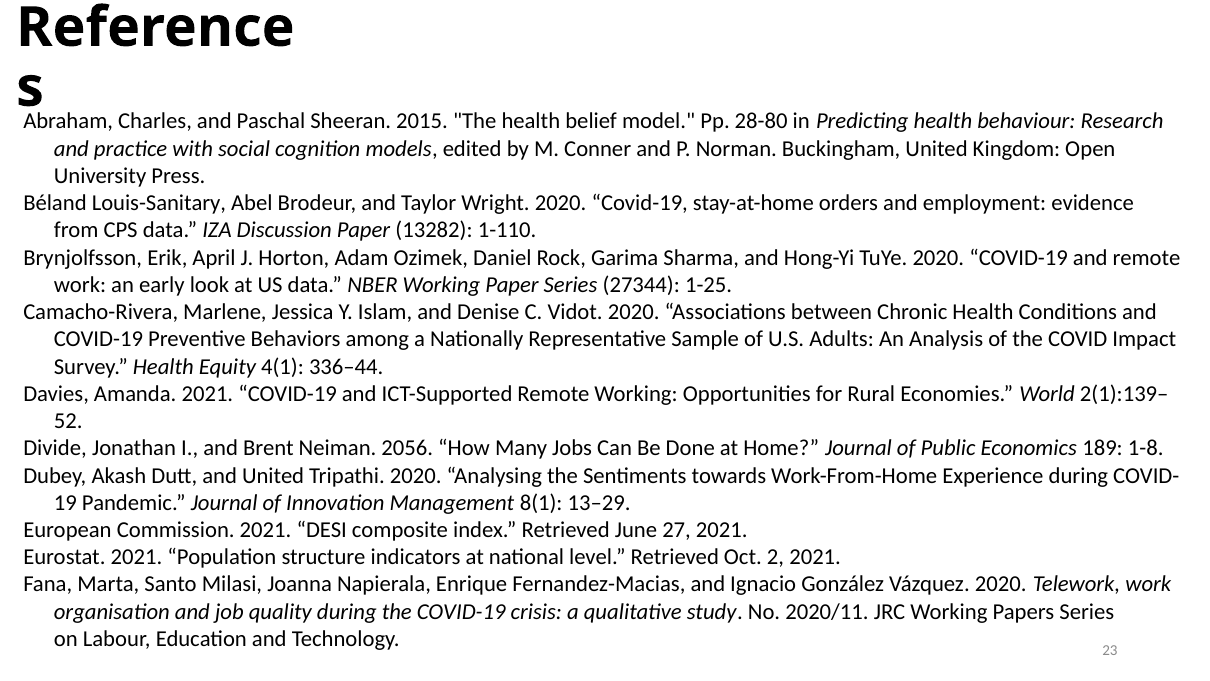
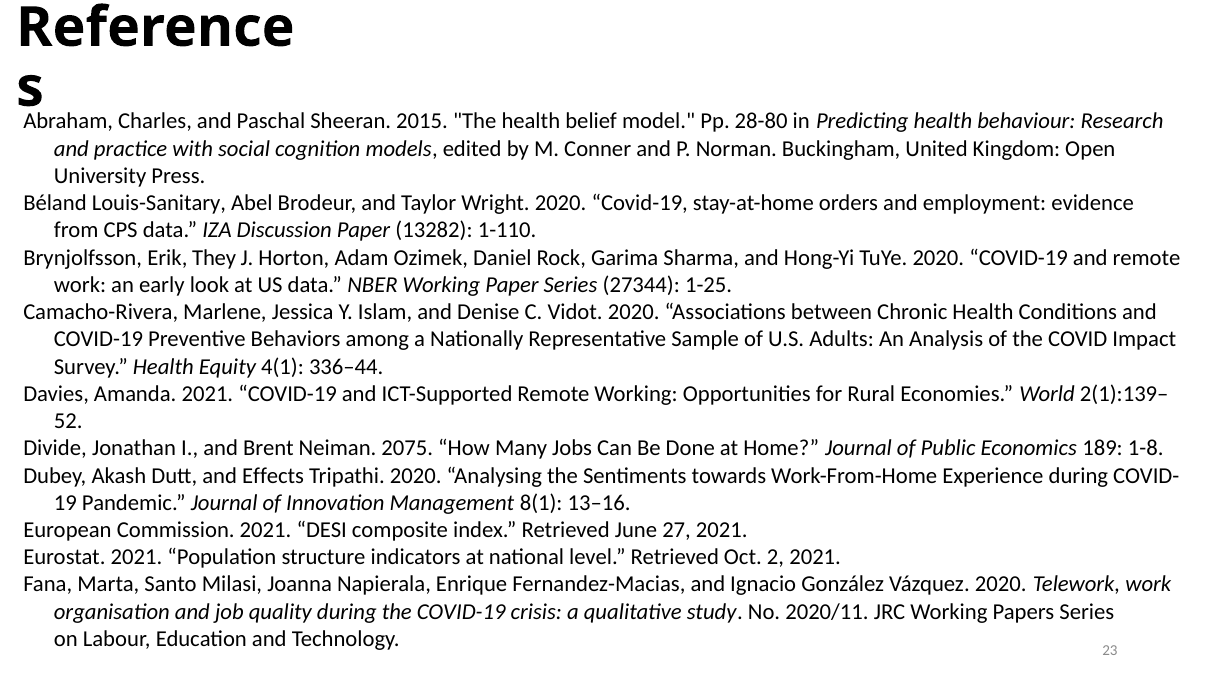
April: April -> They
2056: 2056 -> 2075
and United: United -> Effects
13–29: 13–29 -> 13–16
